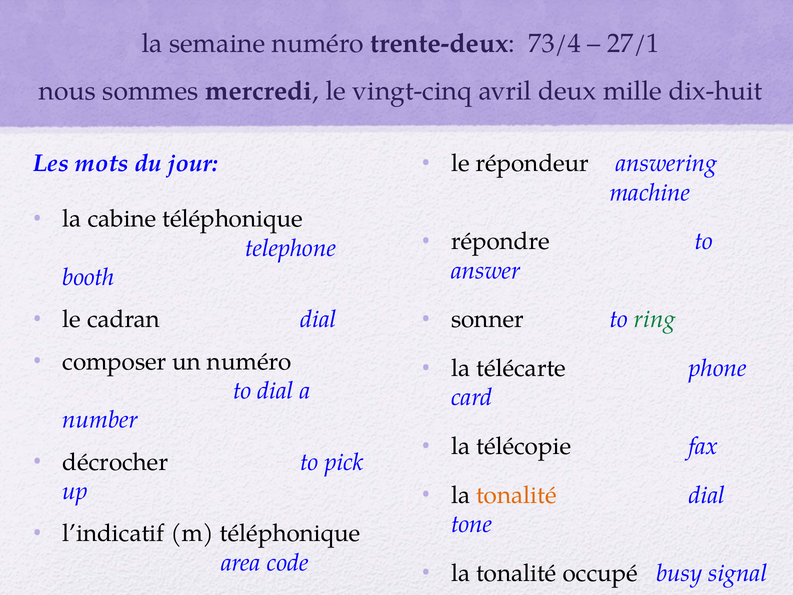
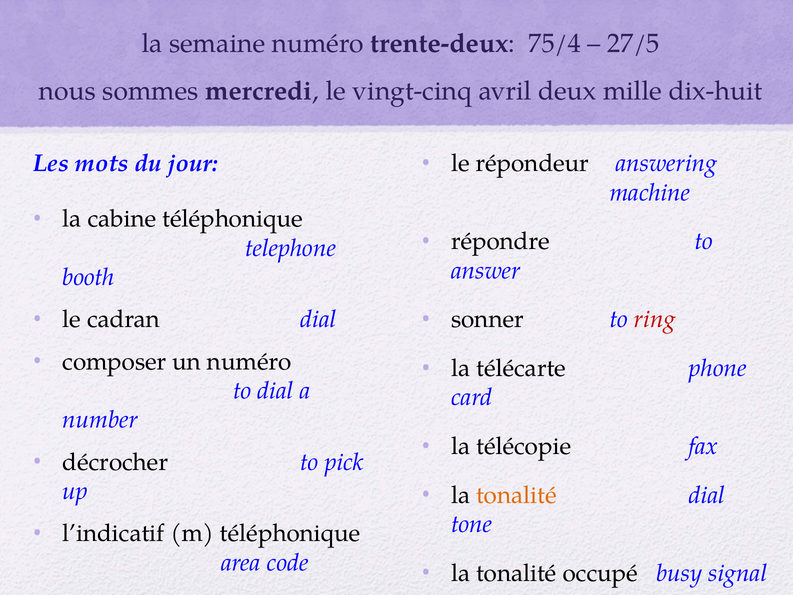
73/4: 73/4 -> 75/4
27/1: 27/1 -> 27/5
ring colour: green -> red
